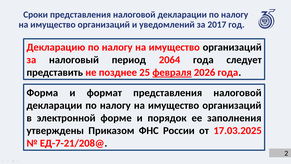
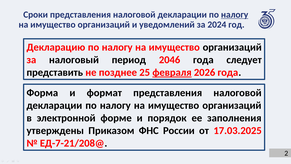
налогу at (235, 15) underline: none -> present
2017: 2017 -> 2024
2064: 2064 -> 2046
